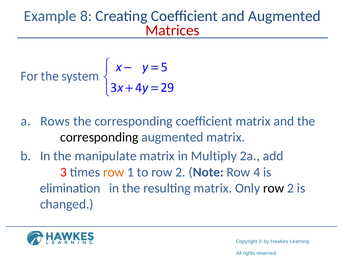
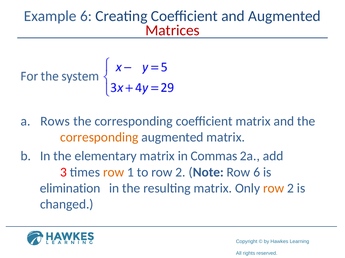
Example 8: 8 -> 6
corresponding at (99, 138) colour: black -> orange
manipulate: manipulate -> elementary
Multiply: Multiply -> Commas
Row 4: 4 -> 6
row at (274, 189) colour: black -> orange
